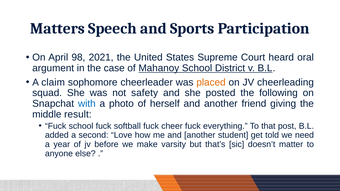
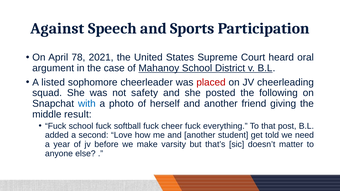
Matters: Matters -> Against
98: 98 -> 78
claim: claim -> listed
placed colour: orange -> red
